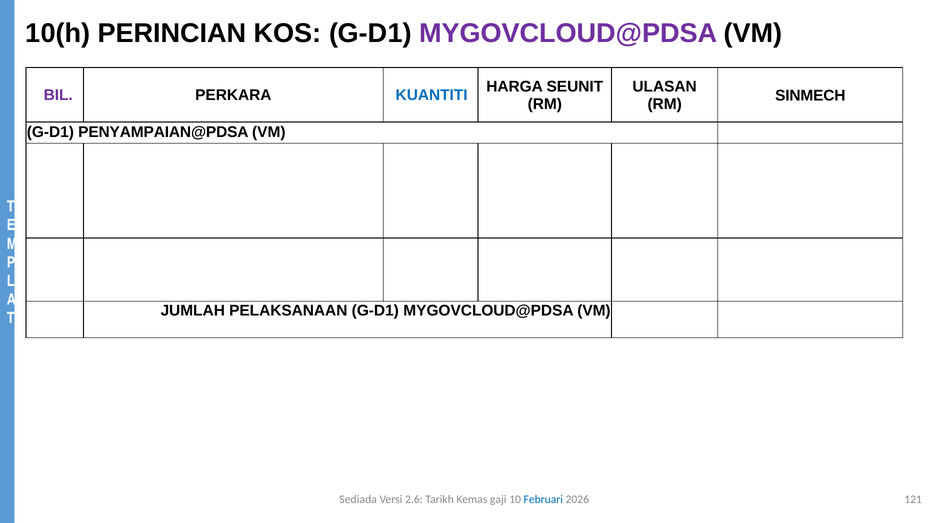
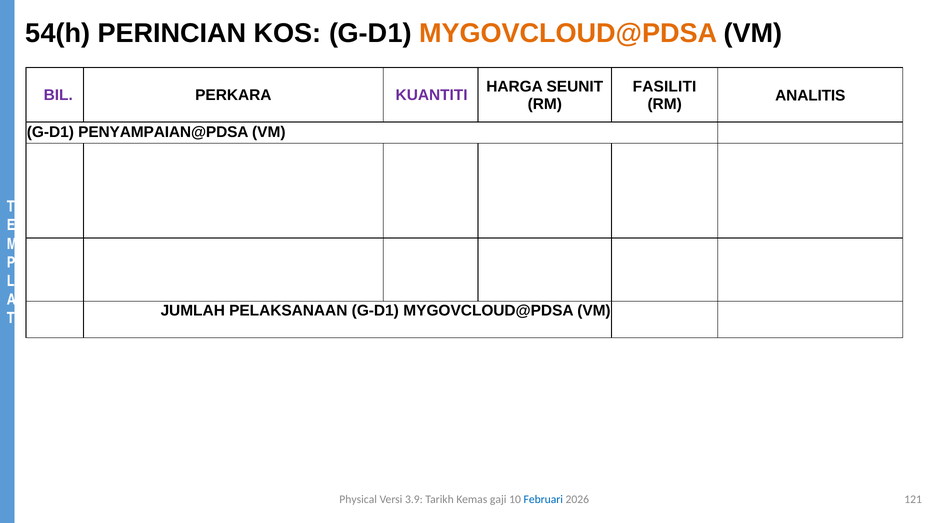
10(h: 10(h -> 54(h
MYGOVCLOUD@PDSA at (568, 33) colour: purple -> orange
ULASAN: ULASAN -> FASILITI
KUANTITI colour: blue -> purple
SINMECH: SINMECH -> ANALITIS
Sediada: Sediada -> Physical
2.6: 2.6 -> 3.9
